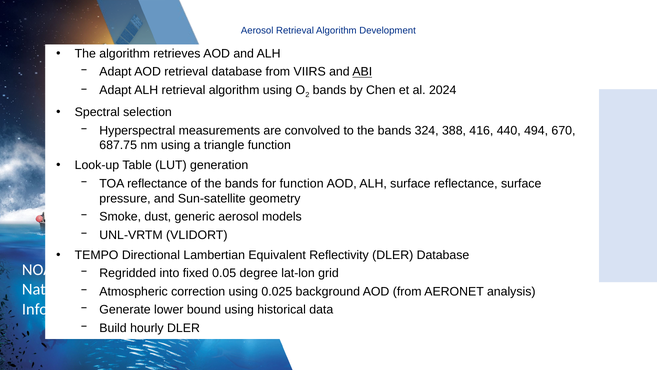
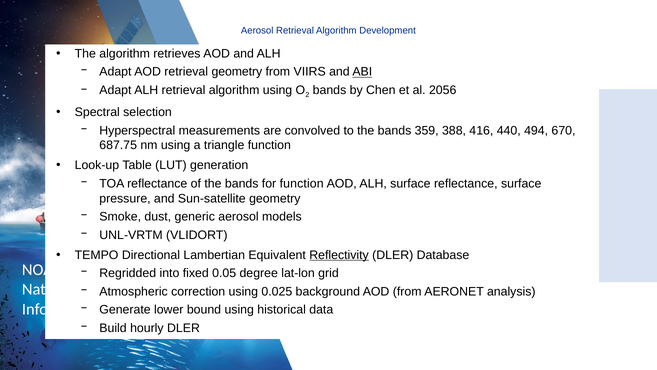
retrieval database: database -> geometry
2024: 2024 -> 2056
324: 324 -> 359
Reflectivity underline: none -> present
